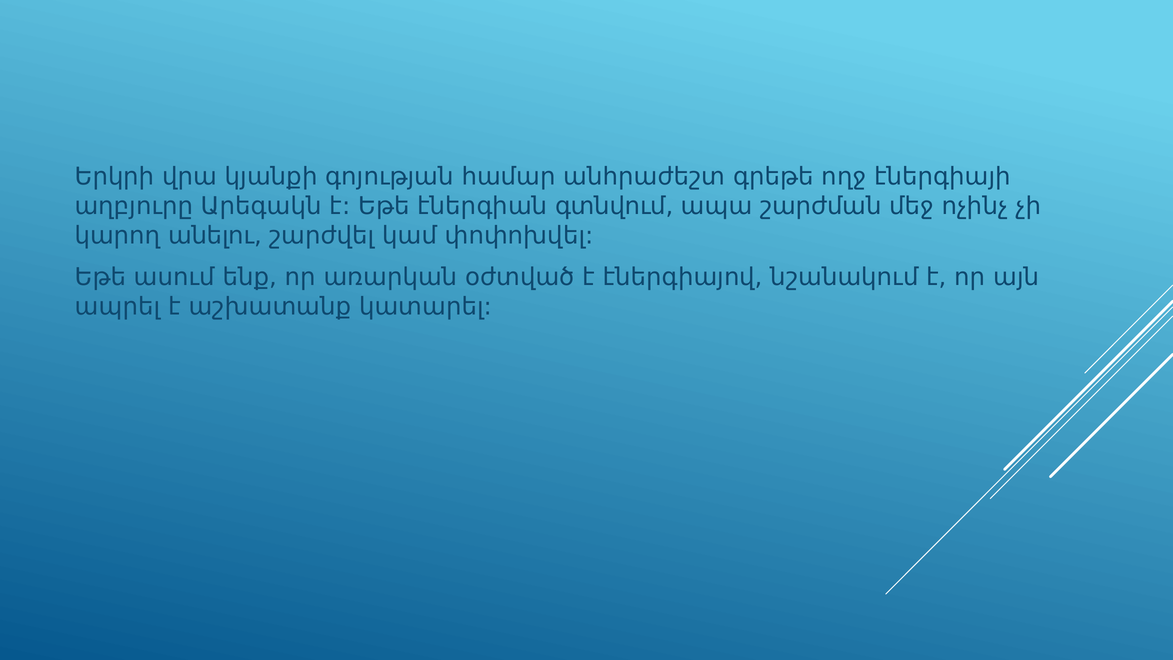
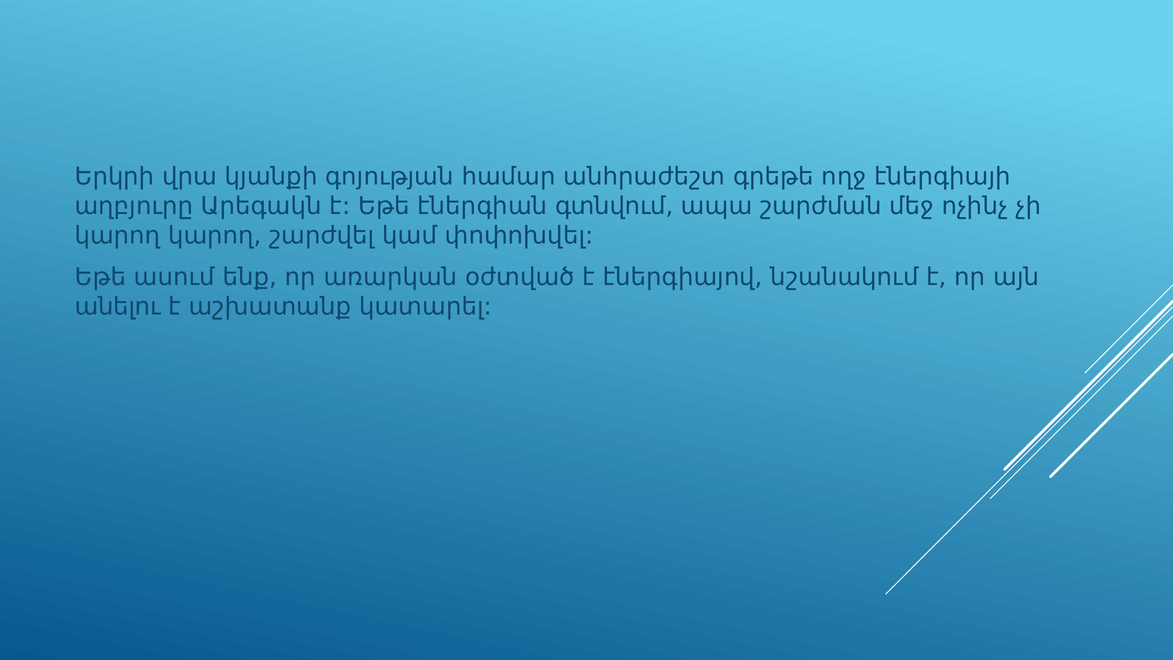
կարող անելու: անելու -> կարող
ապրել: ապրել -> անելու
